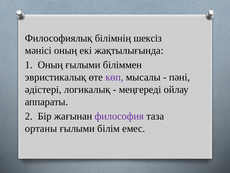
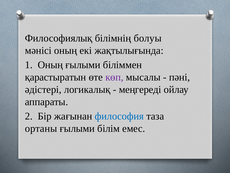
шексіз: шексіз -> болуы
эвристикалық: эвристикалық -> қарастыратын
философия colour: purple -> blue
